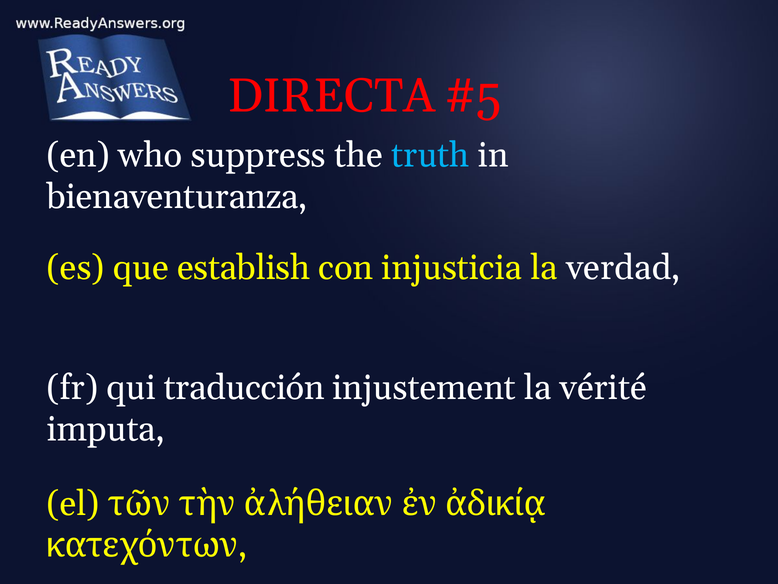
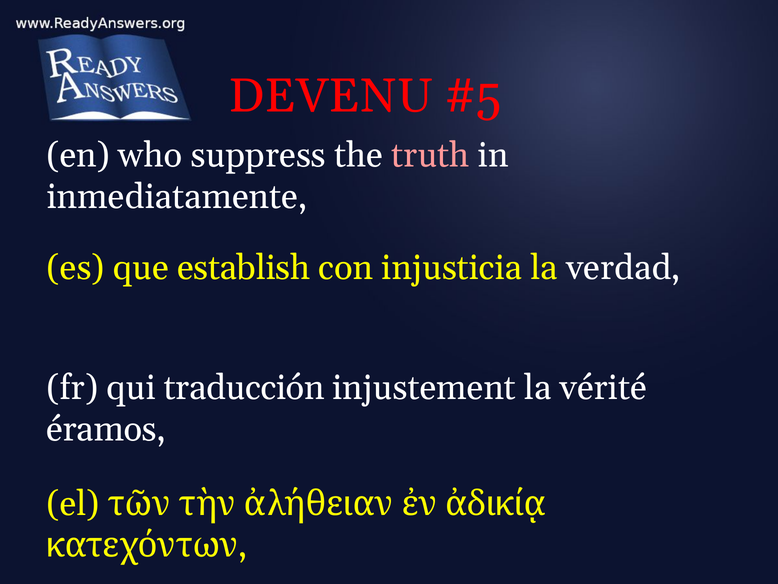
DIRECTA: DIRECTA -> DEVENU
truth colour: light blue -> pink
bienaventuranza: bienaventuranza -> inmediatamente
imputa: imputa -> éramos
